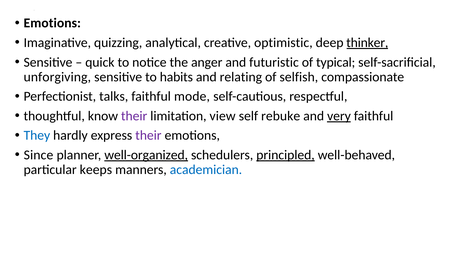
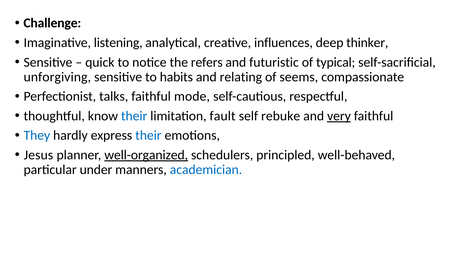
Emotions at (52, 23): Emotions -> Challenge
quizzing: quizzing -> listening
optimistic: optimistic -> influences
thinker underline: present -> none
anger: anger -> refers
selfish: selfish -> seems
their at (134, 116) colour: purple -> blue
view: view -> fault
their at (148, 136) colour: purple -> blue
Since: Since -> Jesus
principled underline: present -> none
keeps: keeps -> under
